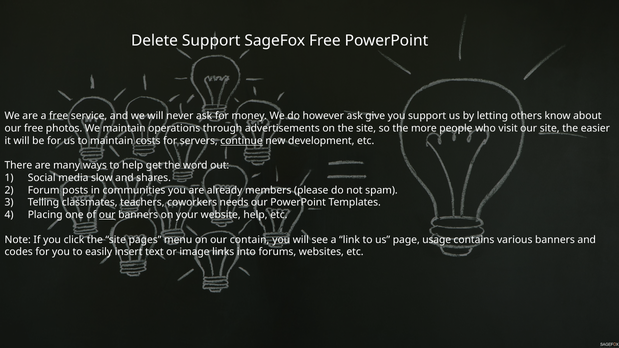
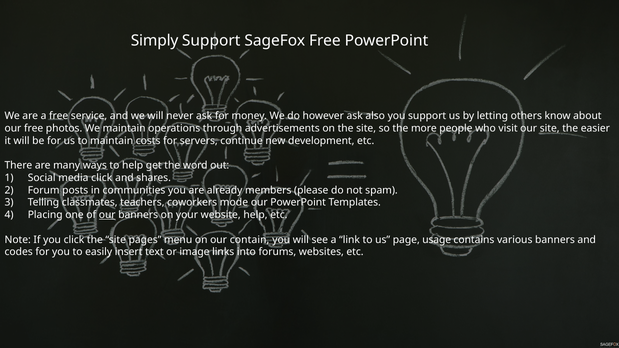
Delete: Delete -> Simply
give: give -> also
continue underline: present -> none
media slow: slow -> click
needs: needs -> mode
